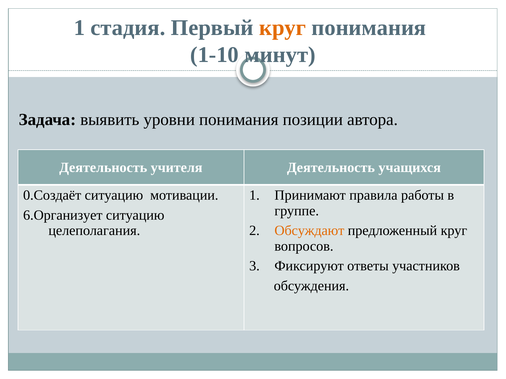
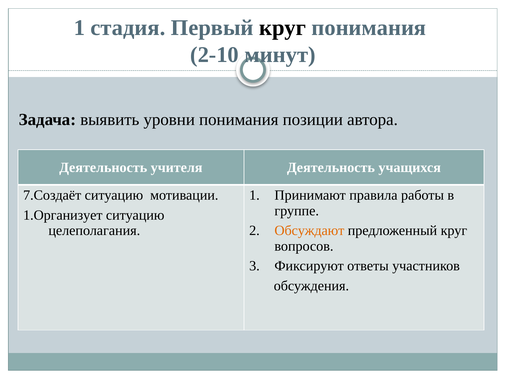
круг at (283, 28) colour: orange -> black
1-10: 1-10 -> 2-10
0.Создаёт: 0.Создаёт -> 7.Создаёт
6.Организует: 6.Организует -> 1.Организует
